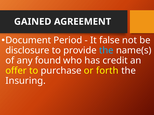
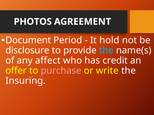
GAINED: GAINED -> PHOTOS
false: false -> hold
found: found -> affect
purchase colour: white -> pink
forth: forth -> write
